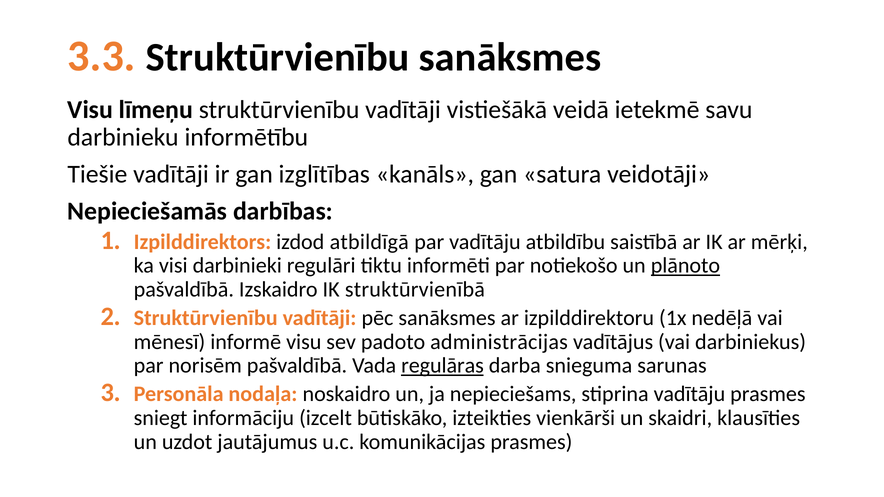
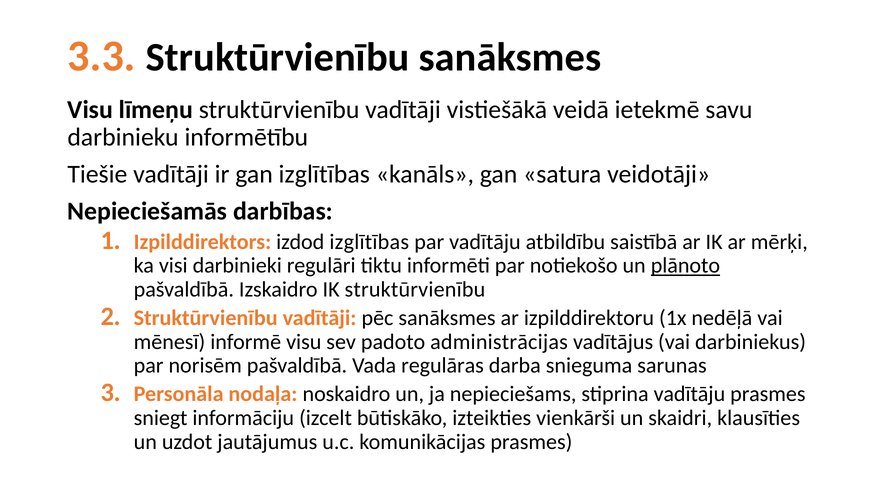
izdod atbildīgā: atbildīgā -> izglītības
IK struktūrvienībā: struktūrvienībā -> struktūrvienību
regulāras underline: present -> none
